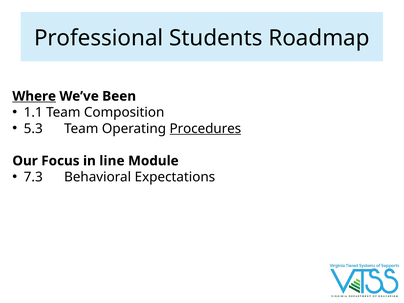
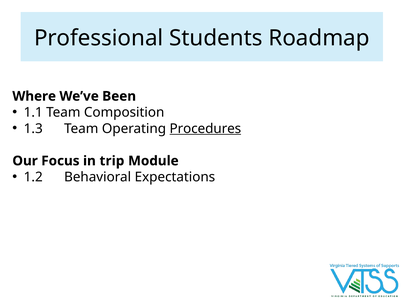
Where underline: present -> none
5.3: 5.3 -> 1.3
line: line -> trip
7.3: 7.3 -> 1.2
